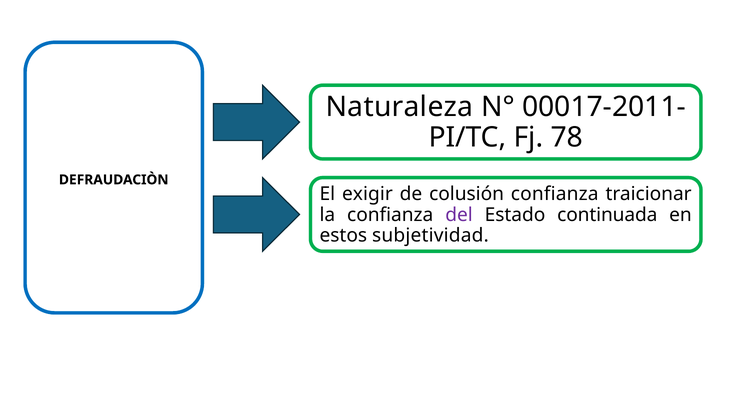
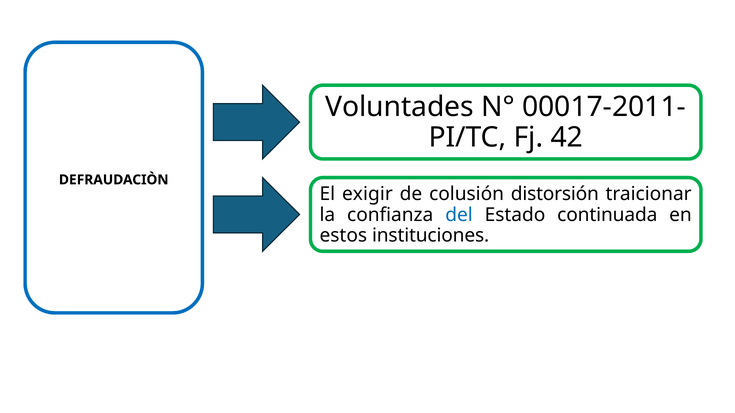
Naturaleza: Naturaleza -> Voluntades
78: 78 -> 42
colusión confianza: confianza -> distorsión
del colour: purple -> blue
subjetividad: subjetividad -> instituciones
